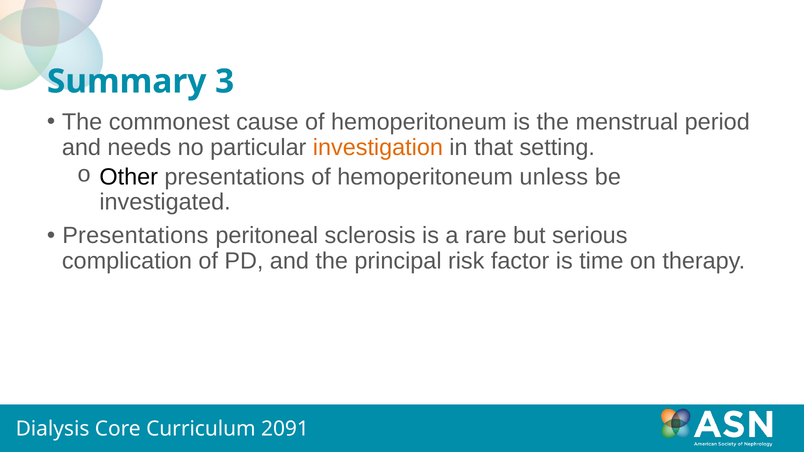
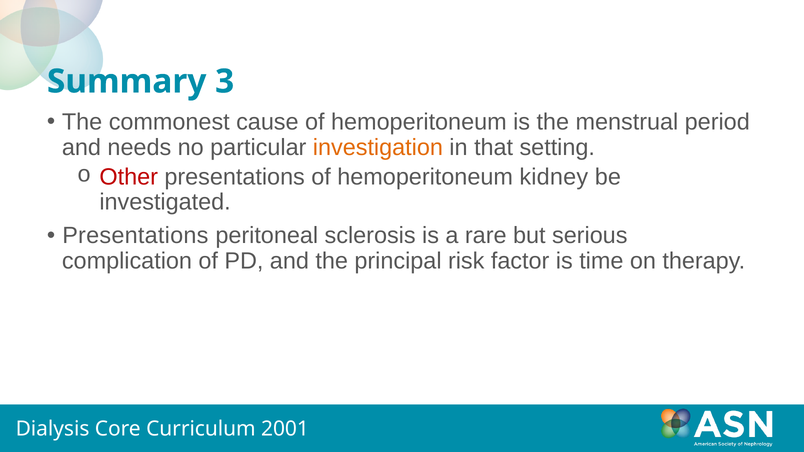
Other colour: black -> red
unless: unless -> kidney
2091: 2091 -> 2001
